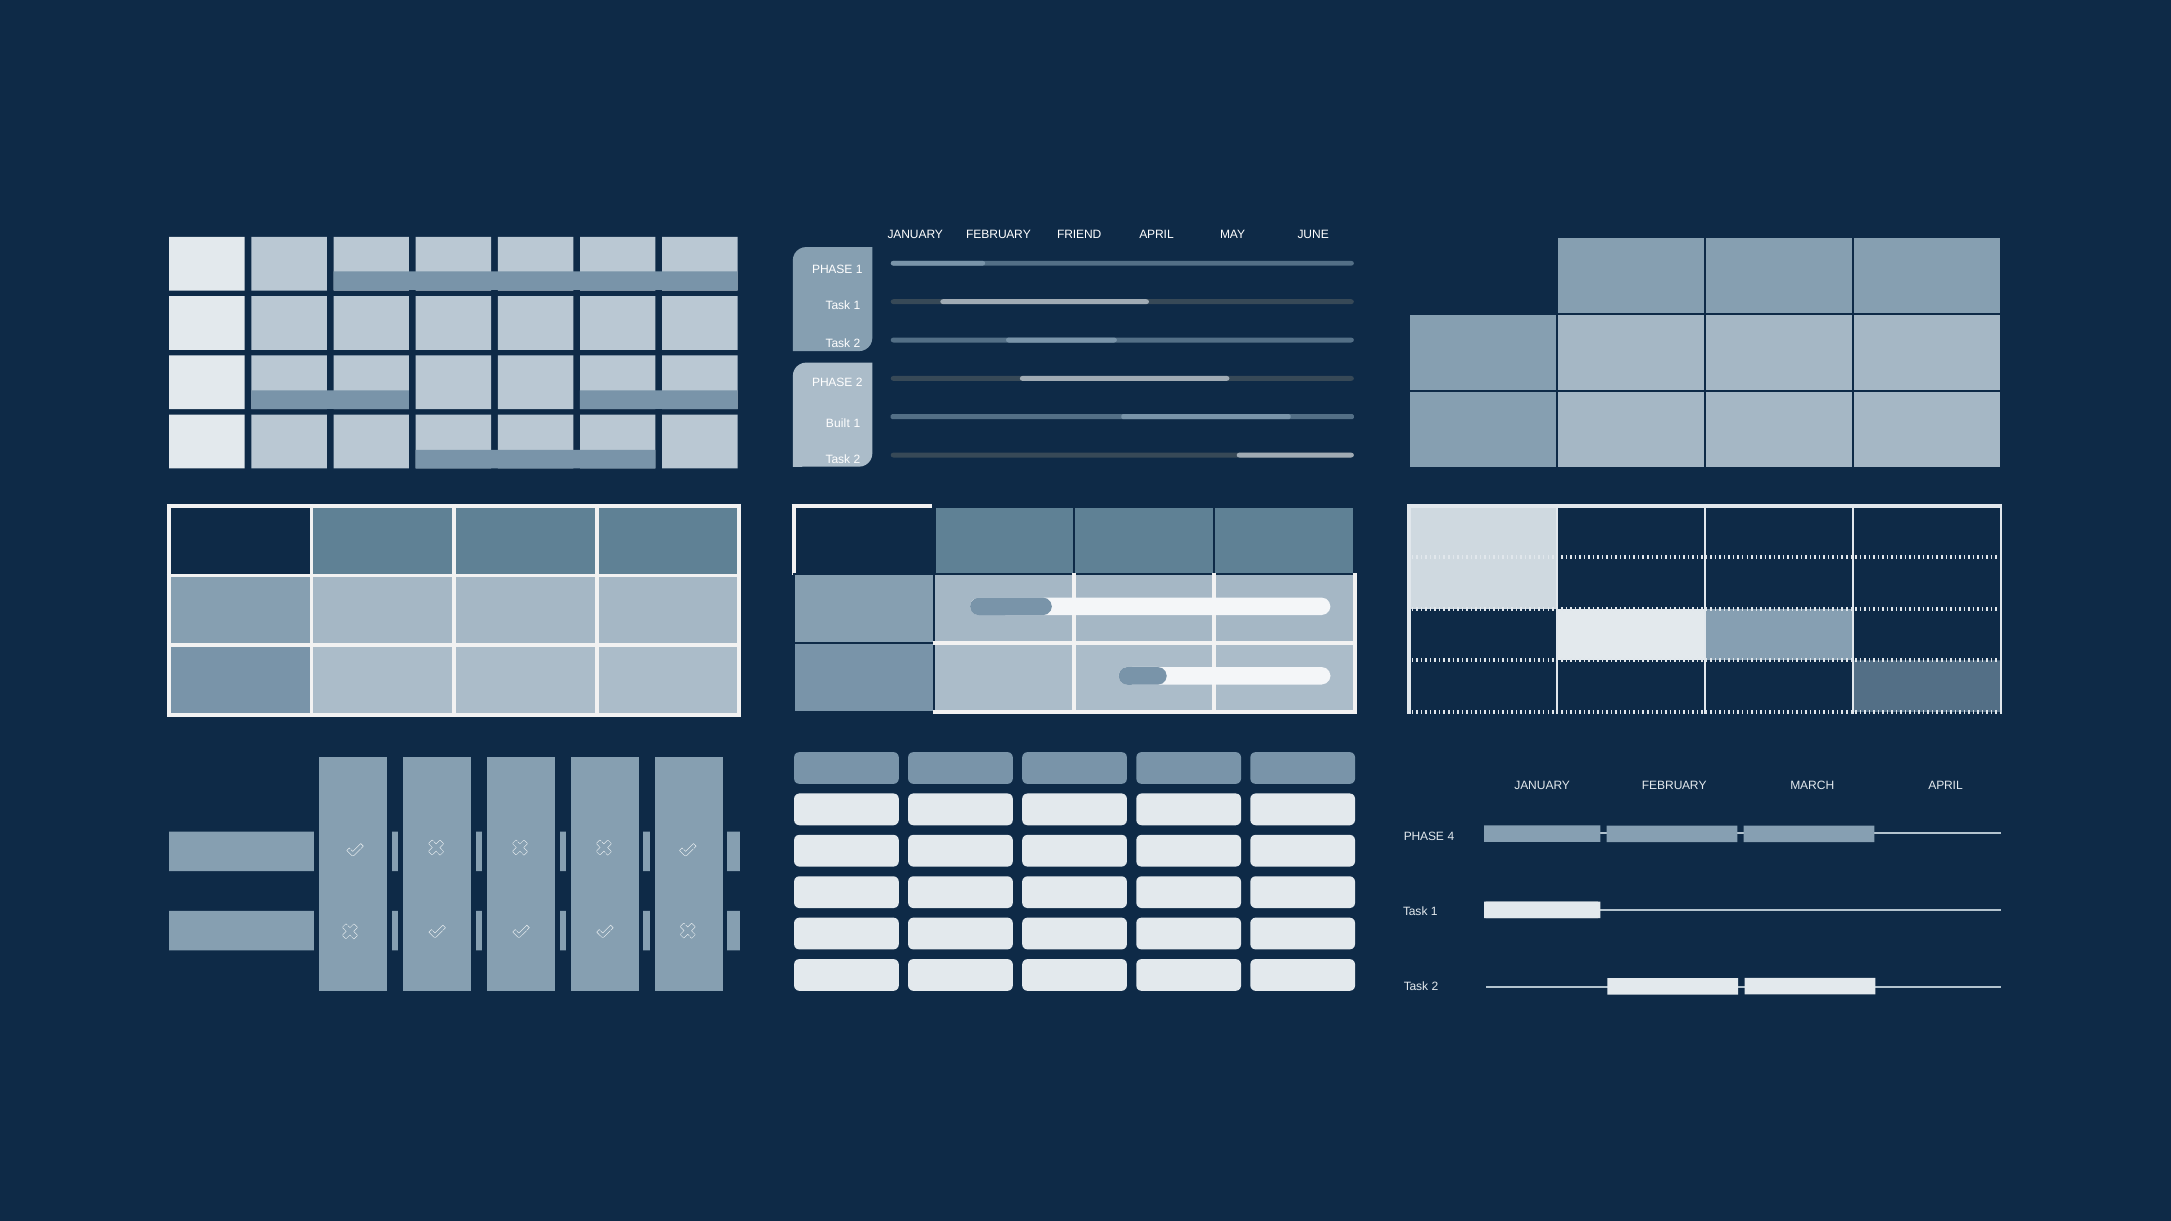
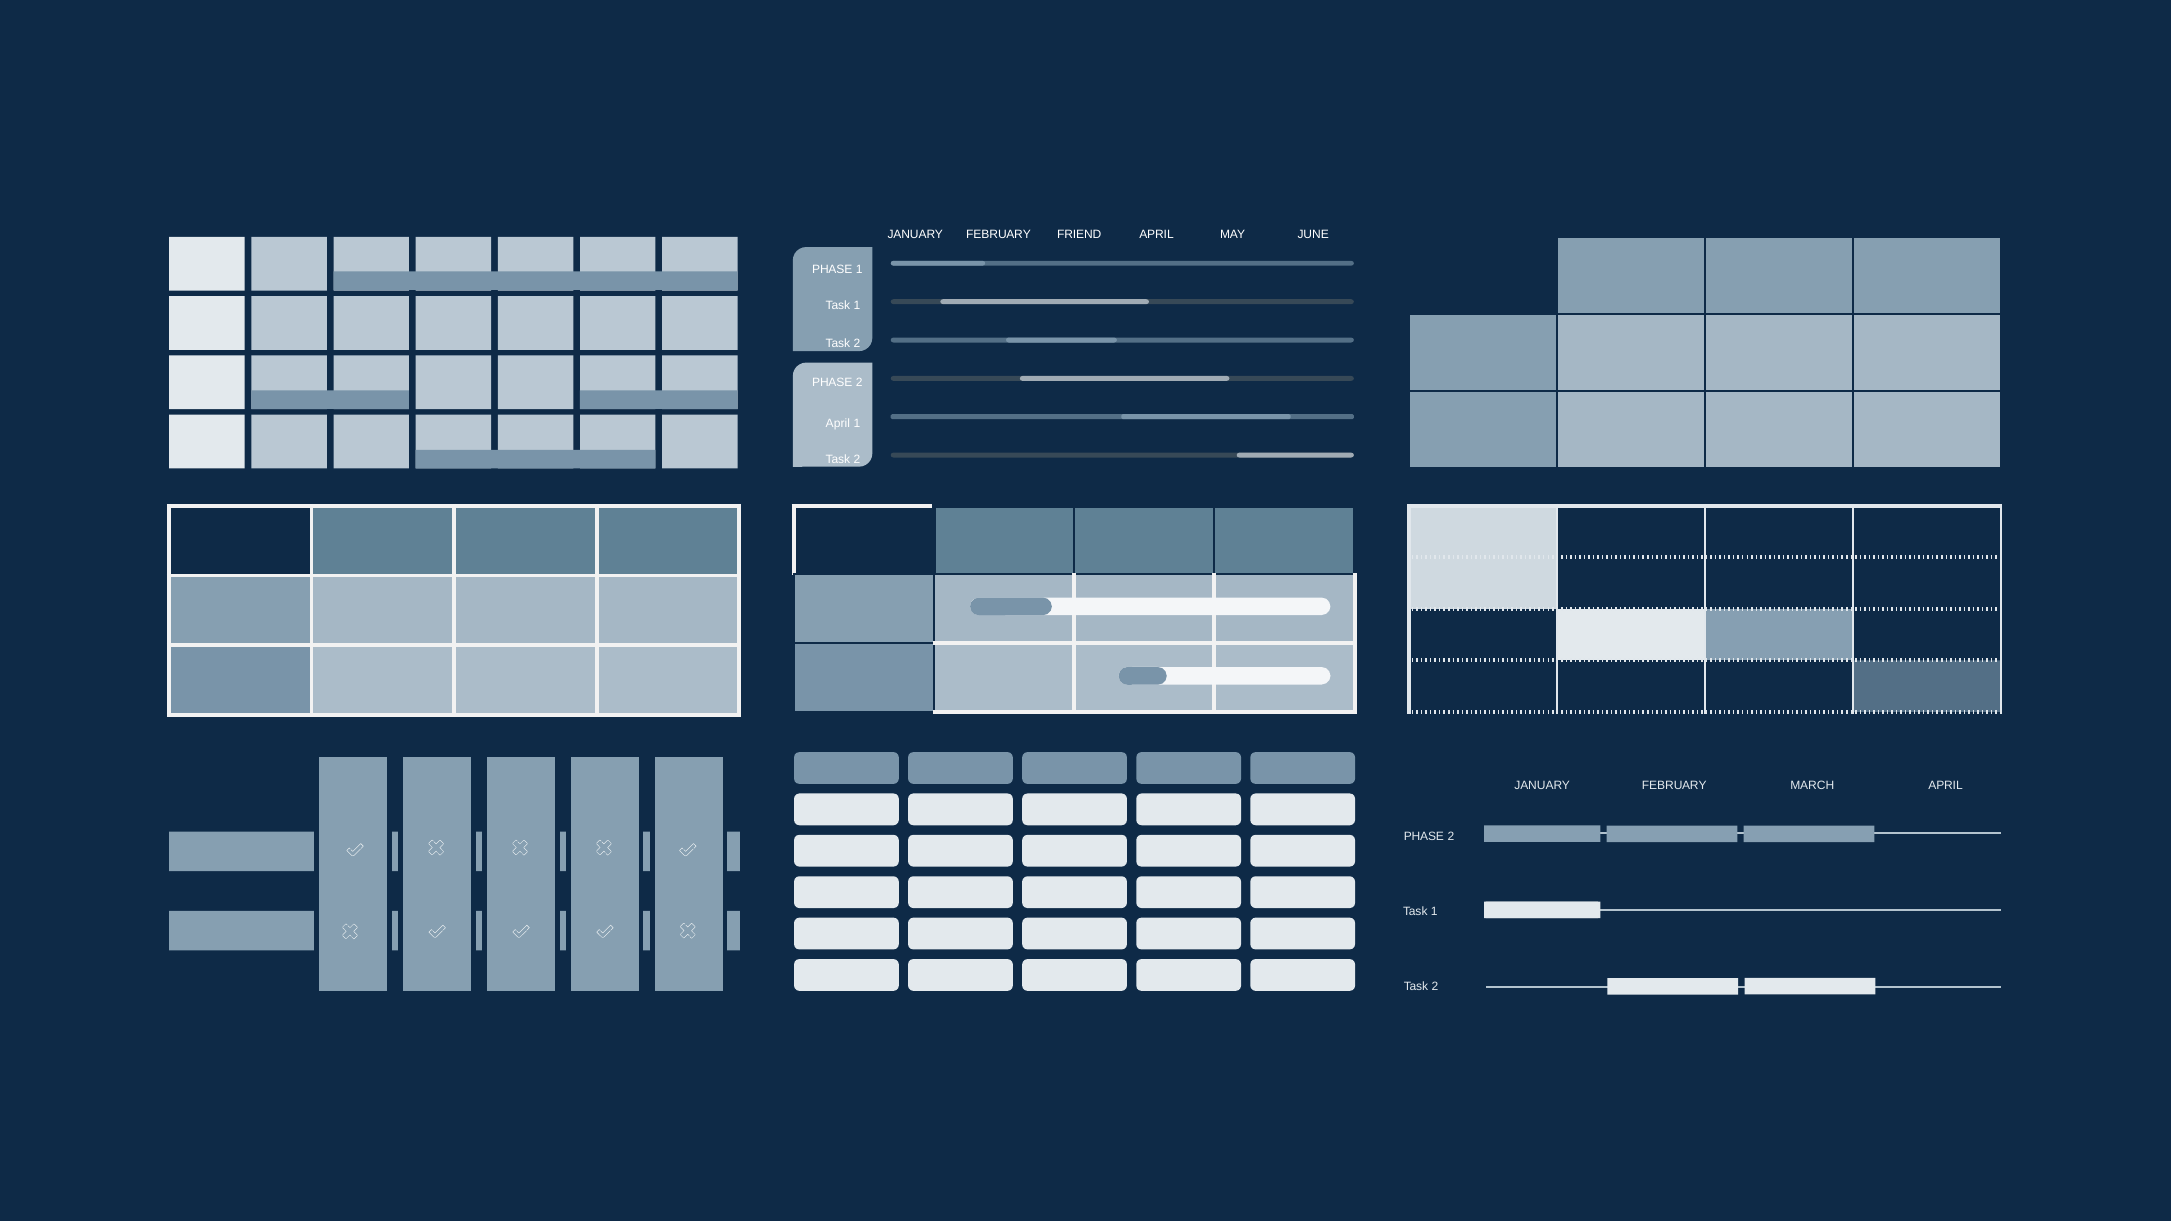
Built at (838, 424): Built -> April
4 at (1451, 836): 4 -> 2
